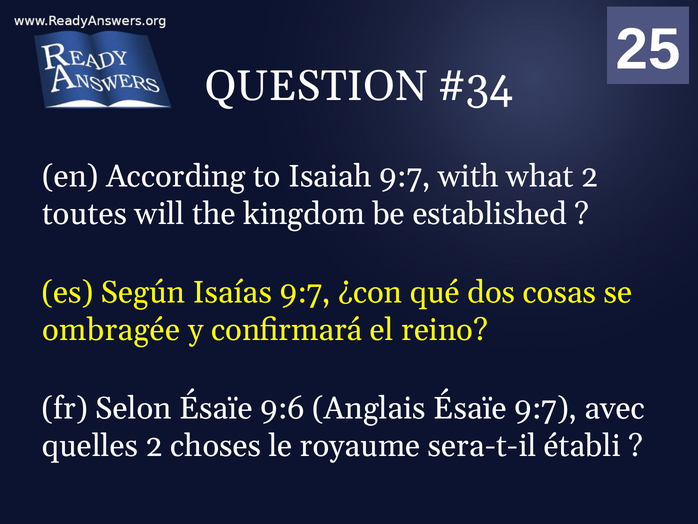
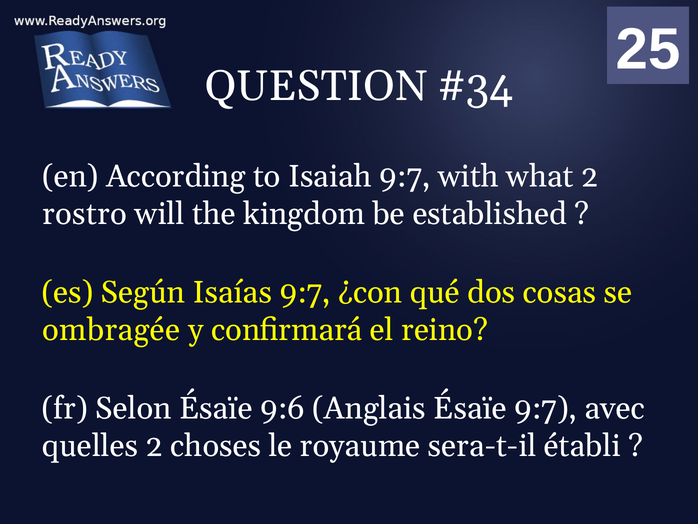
toutes: toutes -> rostro
